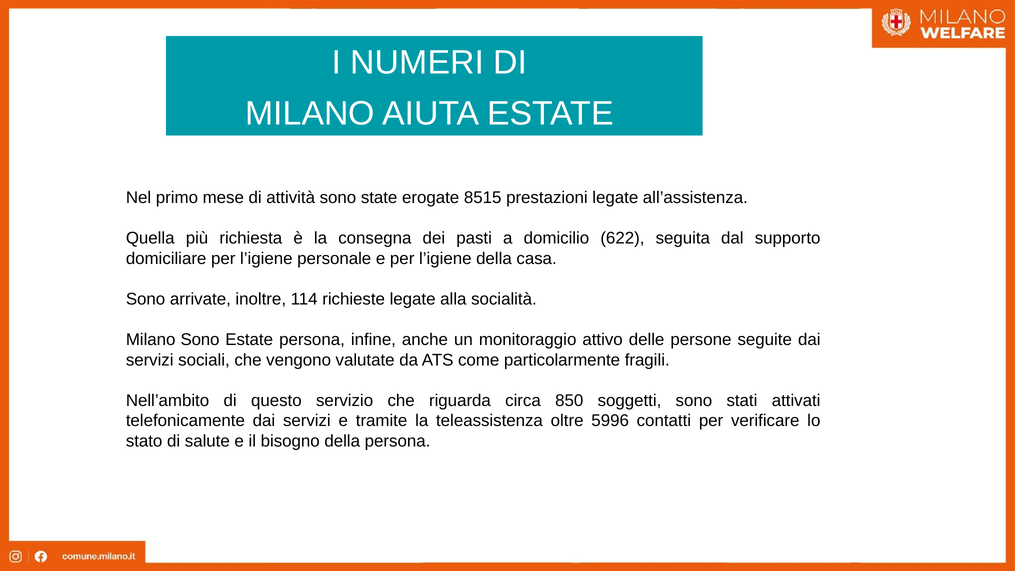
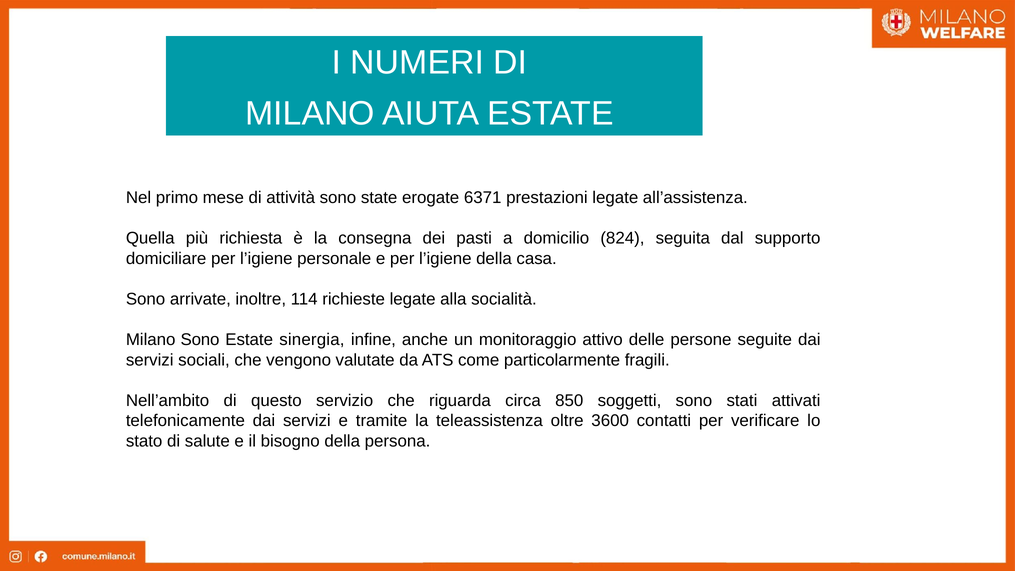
8515: 8515 -> 6371
622: 622 -> 824
Estate persona: persona -> sinergia
5996: 5996 -> 3600
